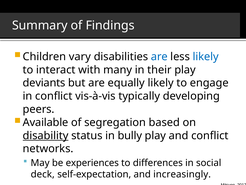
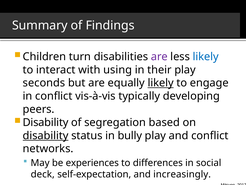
vary: vary -> turn
are at (159, 56) colour: blue -> purple
many: many -> using
deviants: deviants -> seconds
likely at (161, 83) underline: none -> present
Available at (46, 122): Available -> Disability
